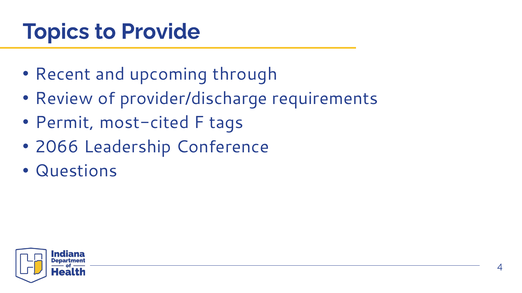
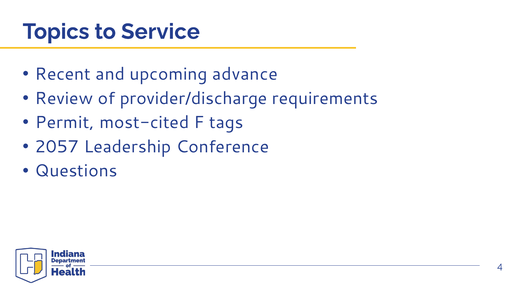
Provide: Provide -> Service
through: through -> advance
2066: 2066 -> 2057
